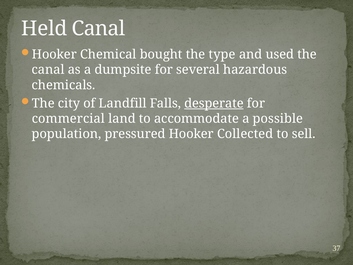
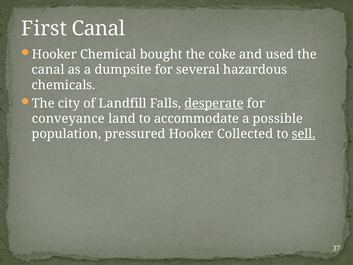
Held: Held -> First
type: type -> coke
commercial: commercial -> conveyance
sell underline: none -> present
